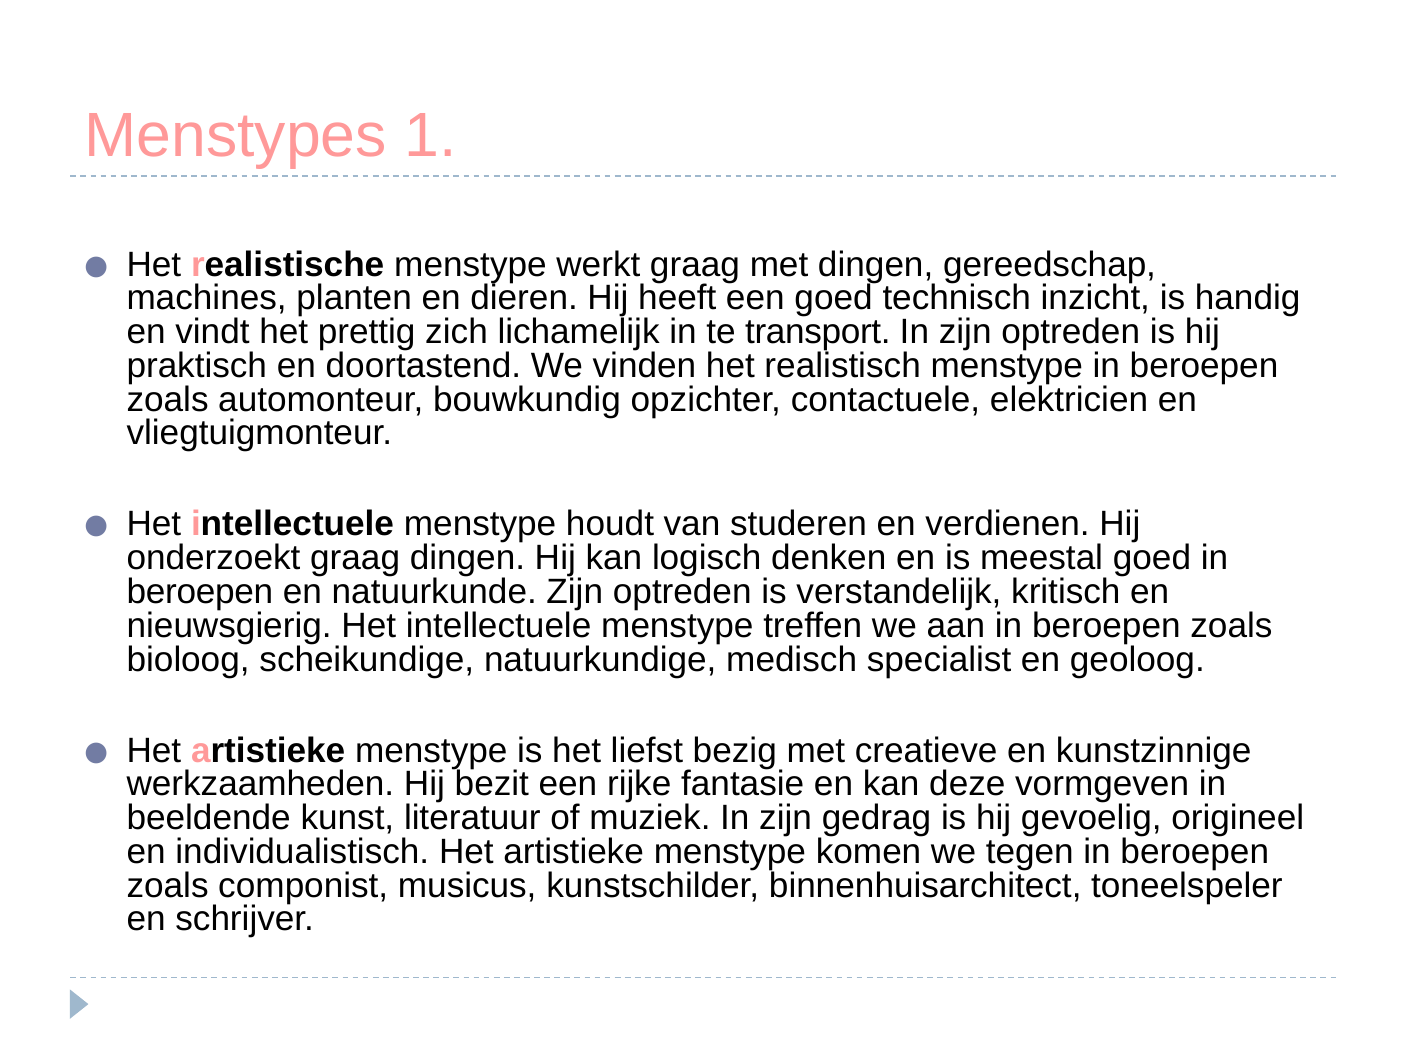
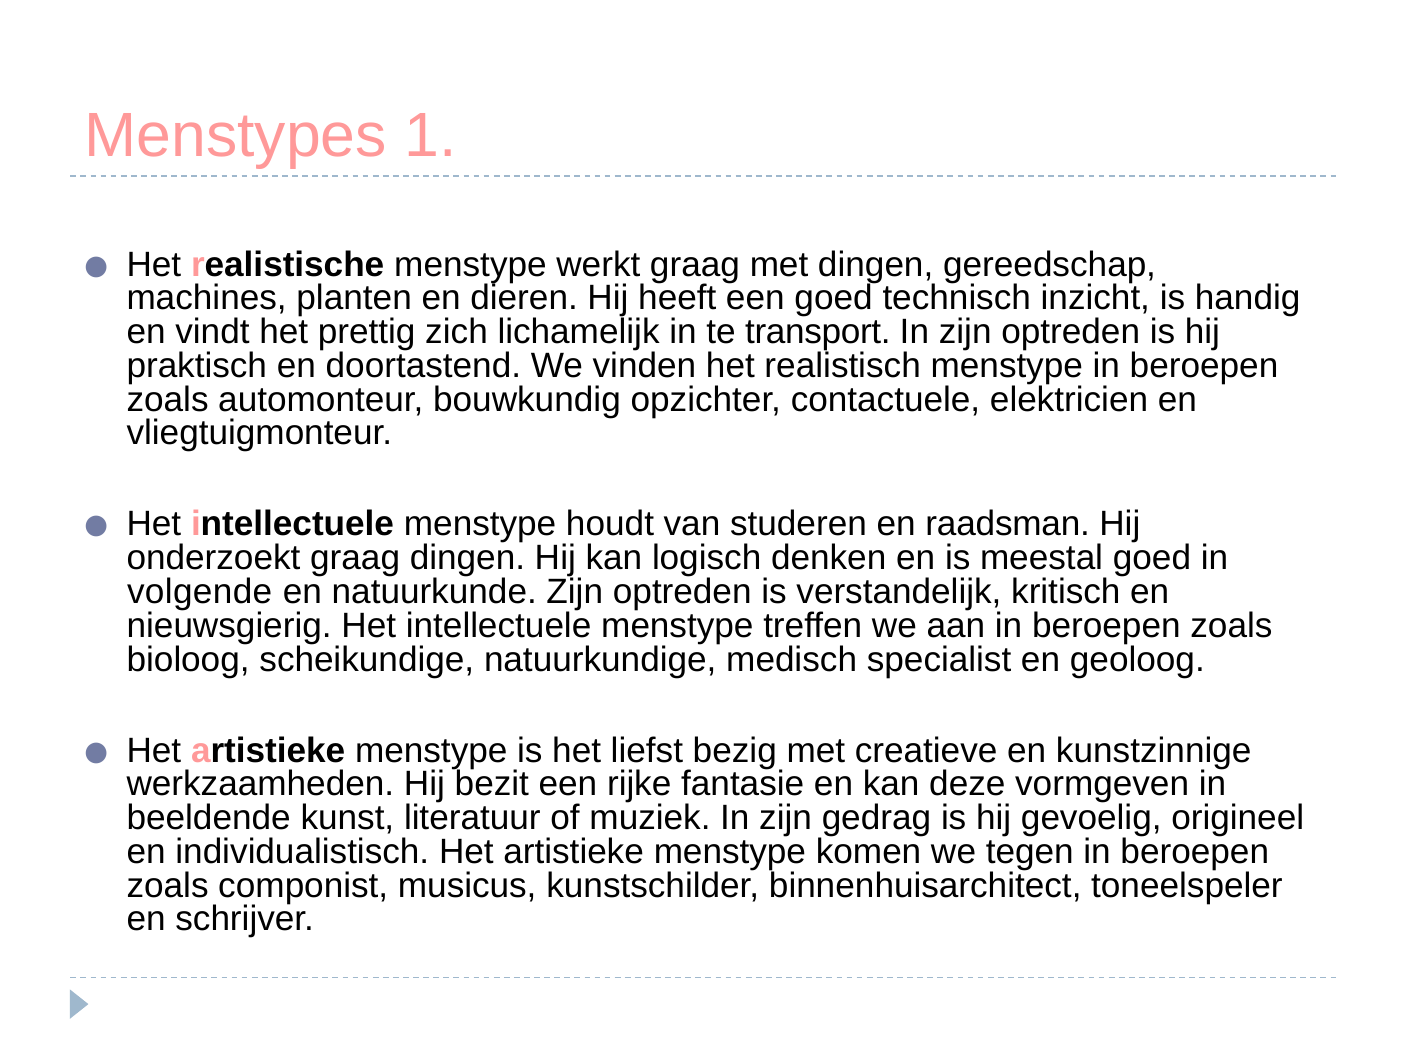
verdienen: verdienen -> raadsman
beroepen at (200, 592): beroepen -> volgende
